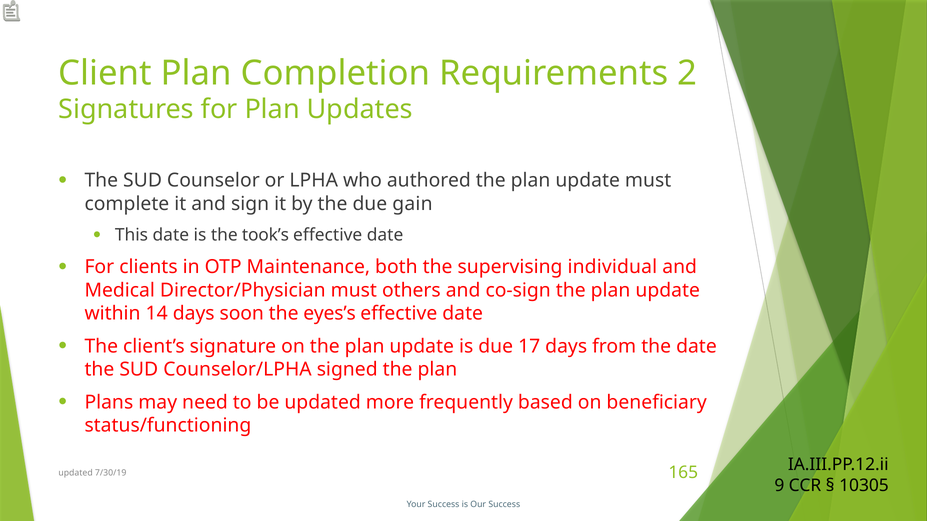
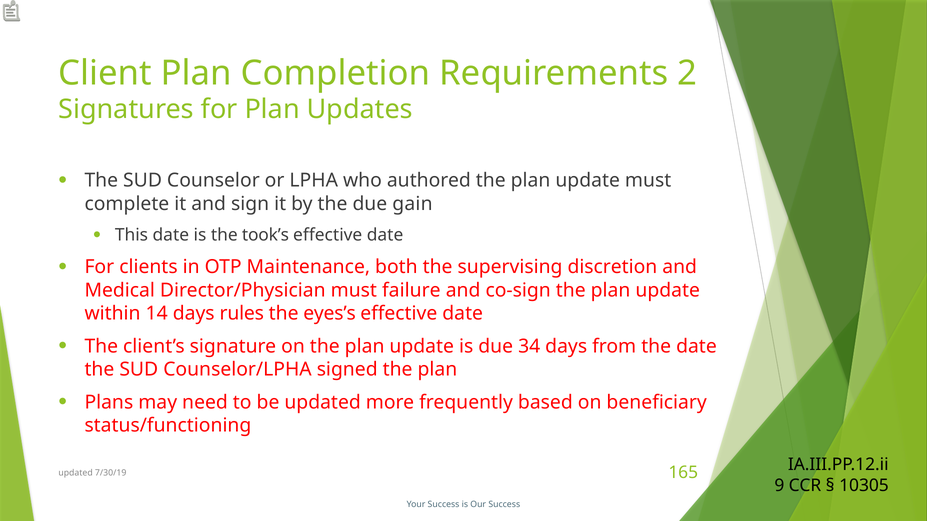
individual: individual -> discretion
others: others -> failure
soon: soon -> rules
17: 17 -> 34
